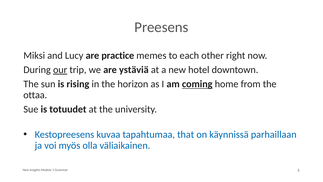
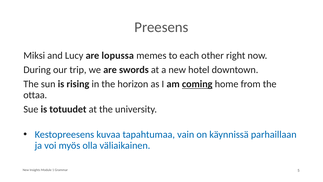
practice: practice -> lopussa
our underline: present -> none
ystäviä: ystäviä -> swords
that: that -> vain
